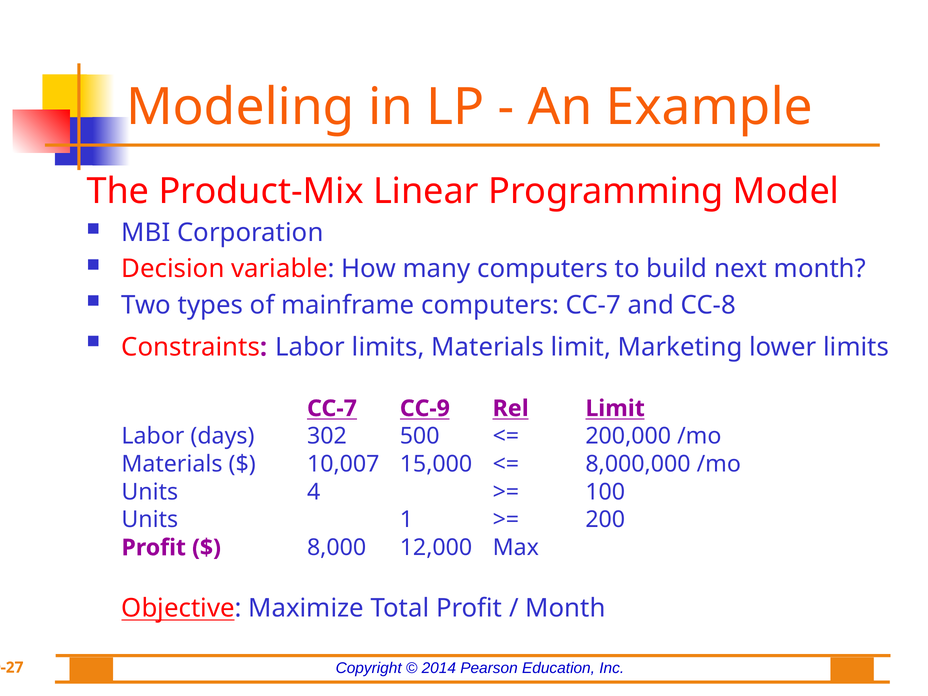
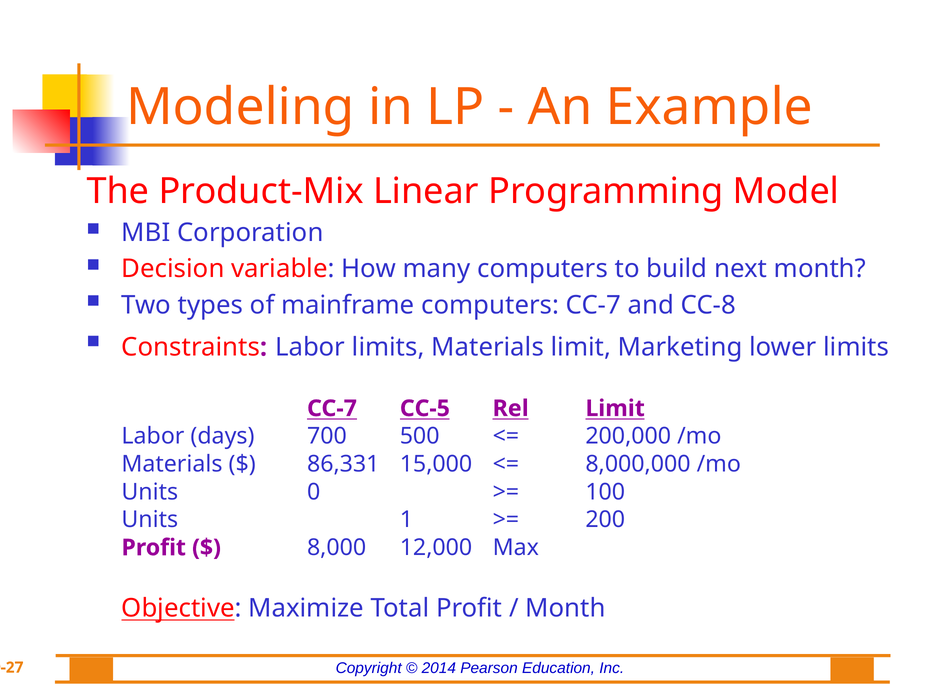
CC-9: CC-9 -> CC-5
302: 302 -> 700
10,007: 10,007 -> 86,331
4: 4 -> 0
